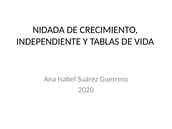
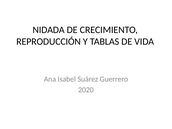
INDEPENDIENTE: INDEPENDIENTE -> REPRODUCCIÓN
